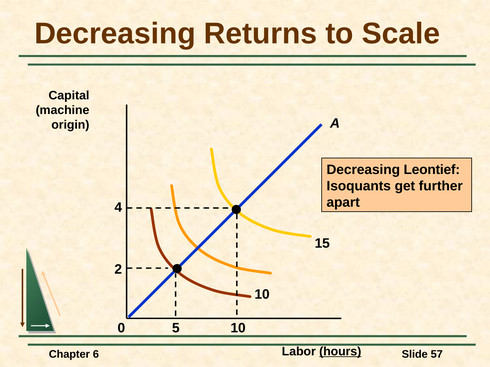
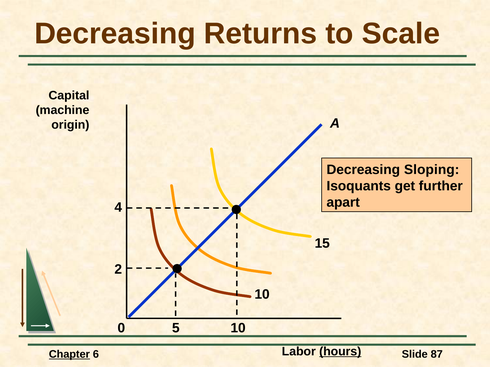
Leontief: Leontief -> Sloping
Chapter underline: none -> present
57: 57 -> 87
